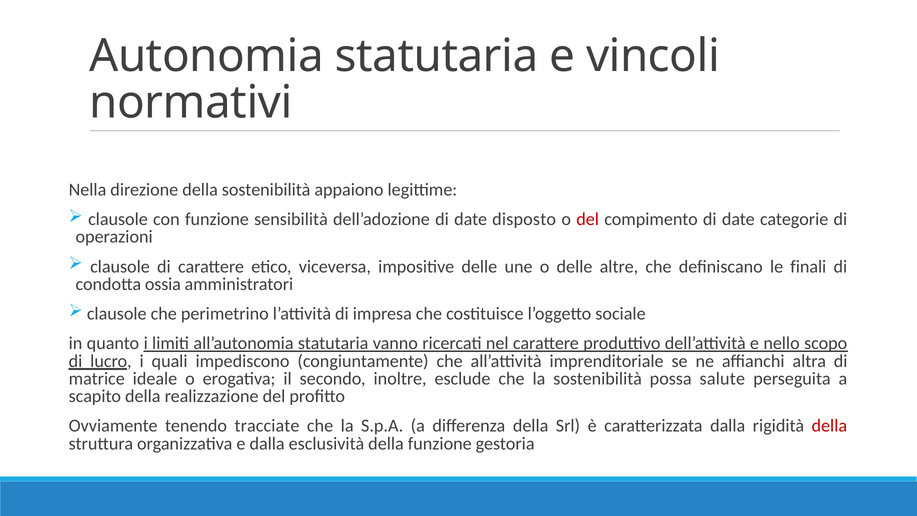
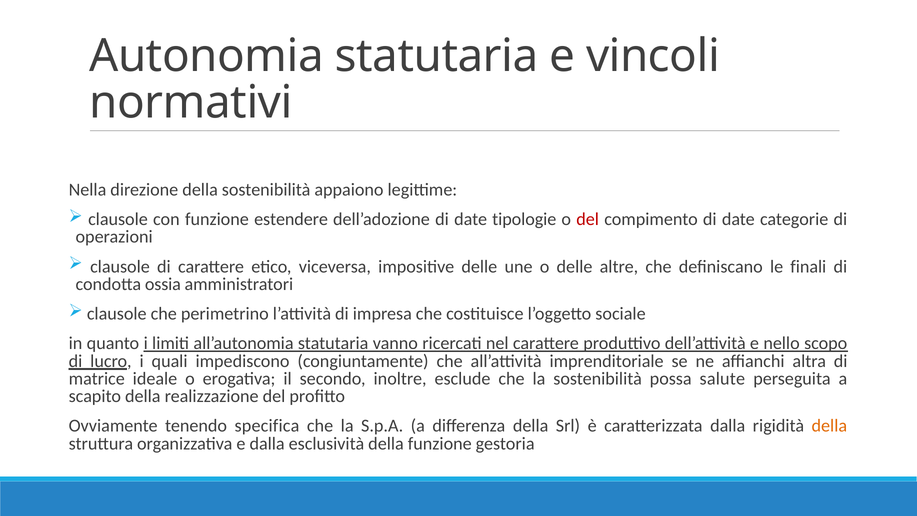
sensibilità: sensibilità -> estendere
disposto: disposto -> tipologie
tracciate: tracciate -> specifica
della at (829, 426) colour: red -> orange
